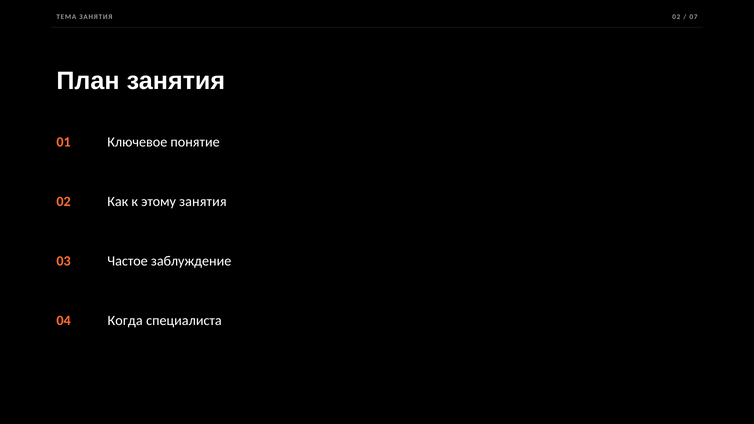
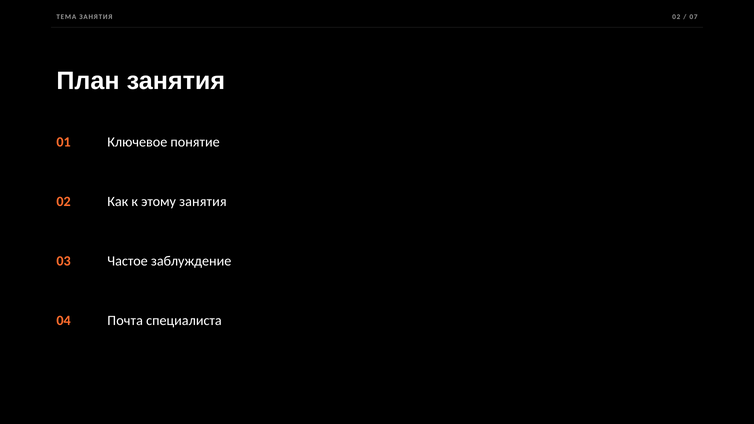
Когда: Когда -> Почта
